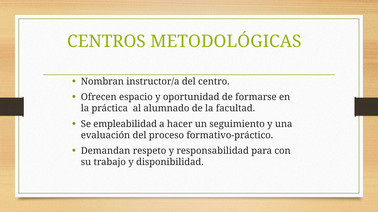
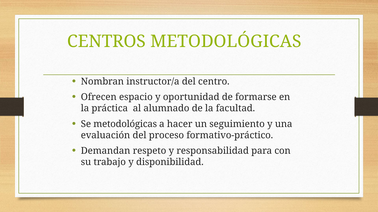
Se empleabilidad: empleabilidad -> metodológicas
